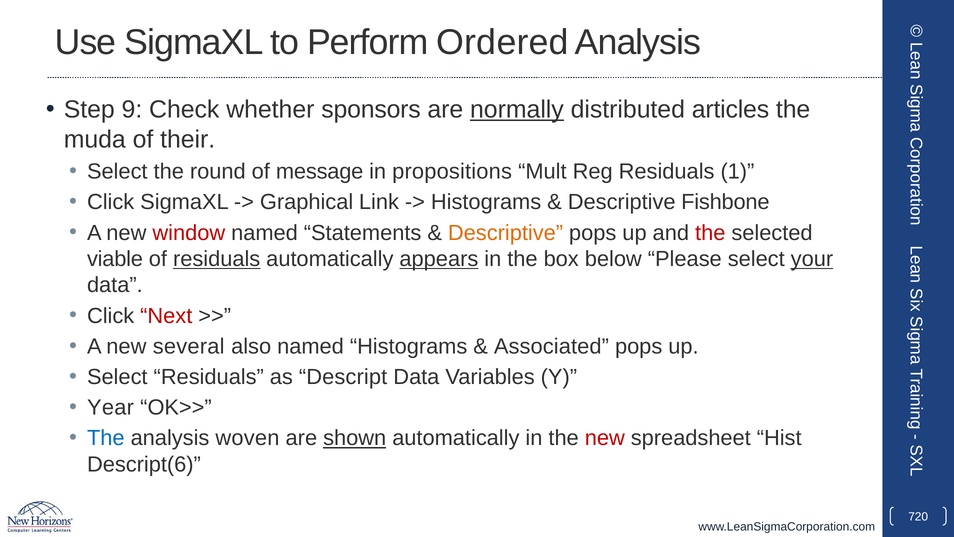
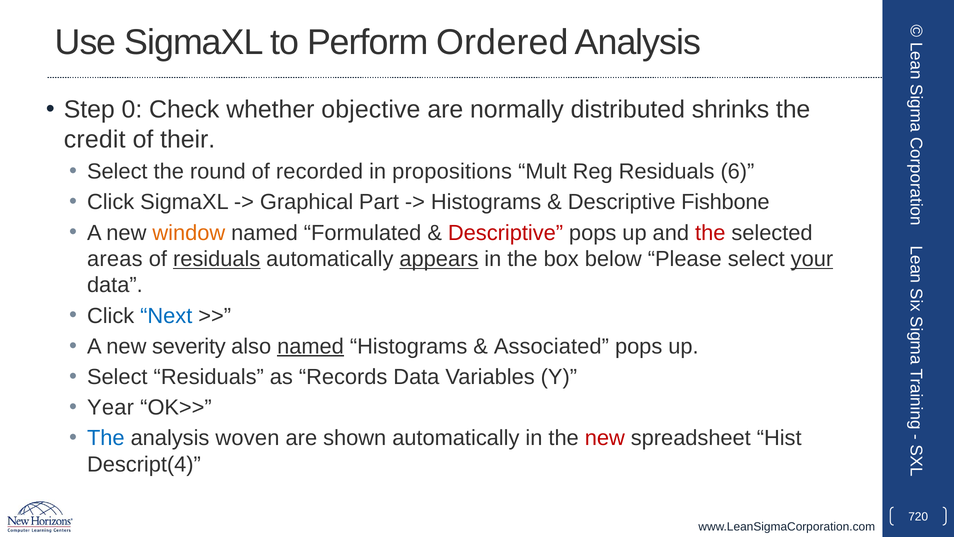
9: 9 -> 0
sponsors: sponsors -> objective
normally underline: present -> none
articles: articles -> shrinks
muda: muda -> credit
message: message -> recorded
1: 1 -> 6
Link: Link -> Part
window colour: red -> orange
Statements: Statements -> Formulated
Descriptive at (506, 233) colour: orange -> red
viable: viable -> areas
Next colour: red -> blue
several: several -> severity
named at (311, 346) underline: none -> present
Descript: Descript -> Records
shown underline: present -> none
Descript(6: Descript(6 -> Descript(4
